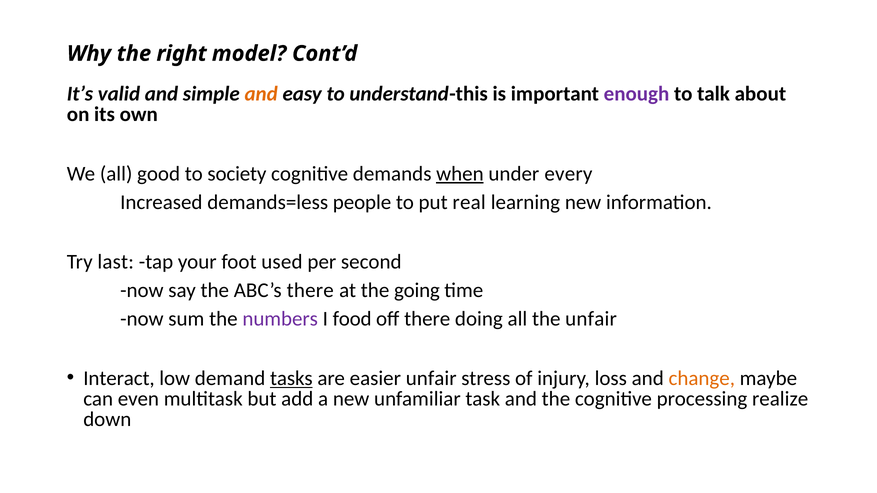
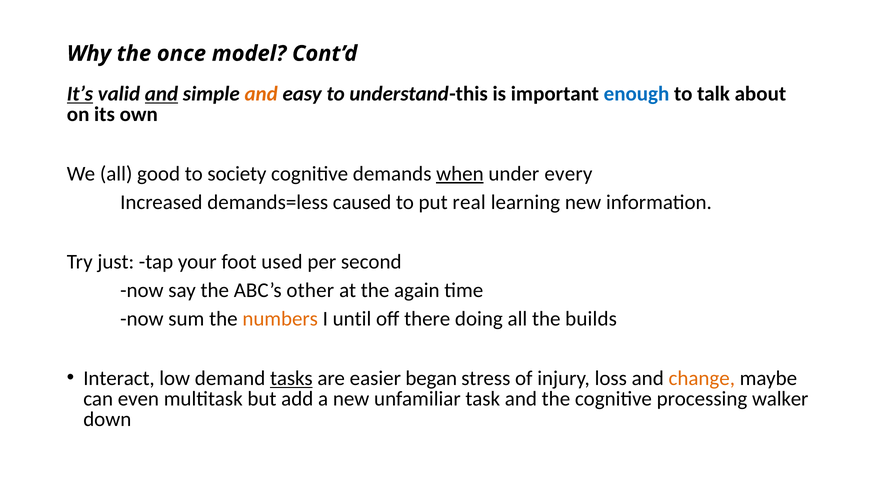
right: right -> once
It’s underline: none -> present
and at (161, 94) underline: none -> present
enough colour: purple -> blue
people: people -> caused
last: last -> just
ABC’s there: there -> other
going: going -> again
numbers colour: purple -> orange
food: food -> until
the unfair: unfair -> builds
easier unfair: unfair -> began
realize: realize -> walker
